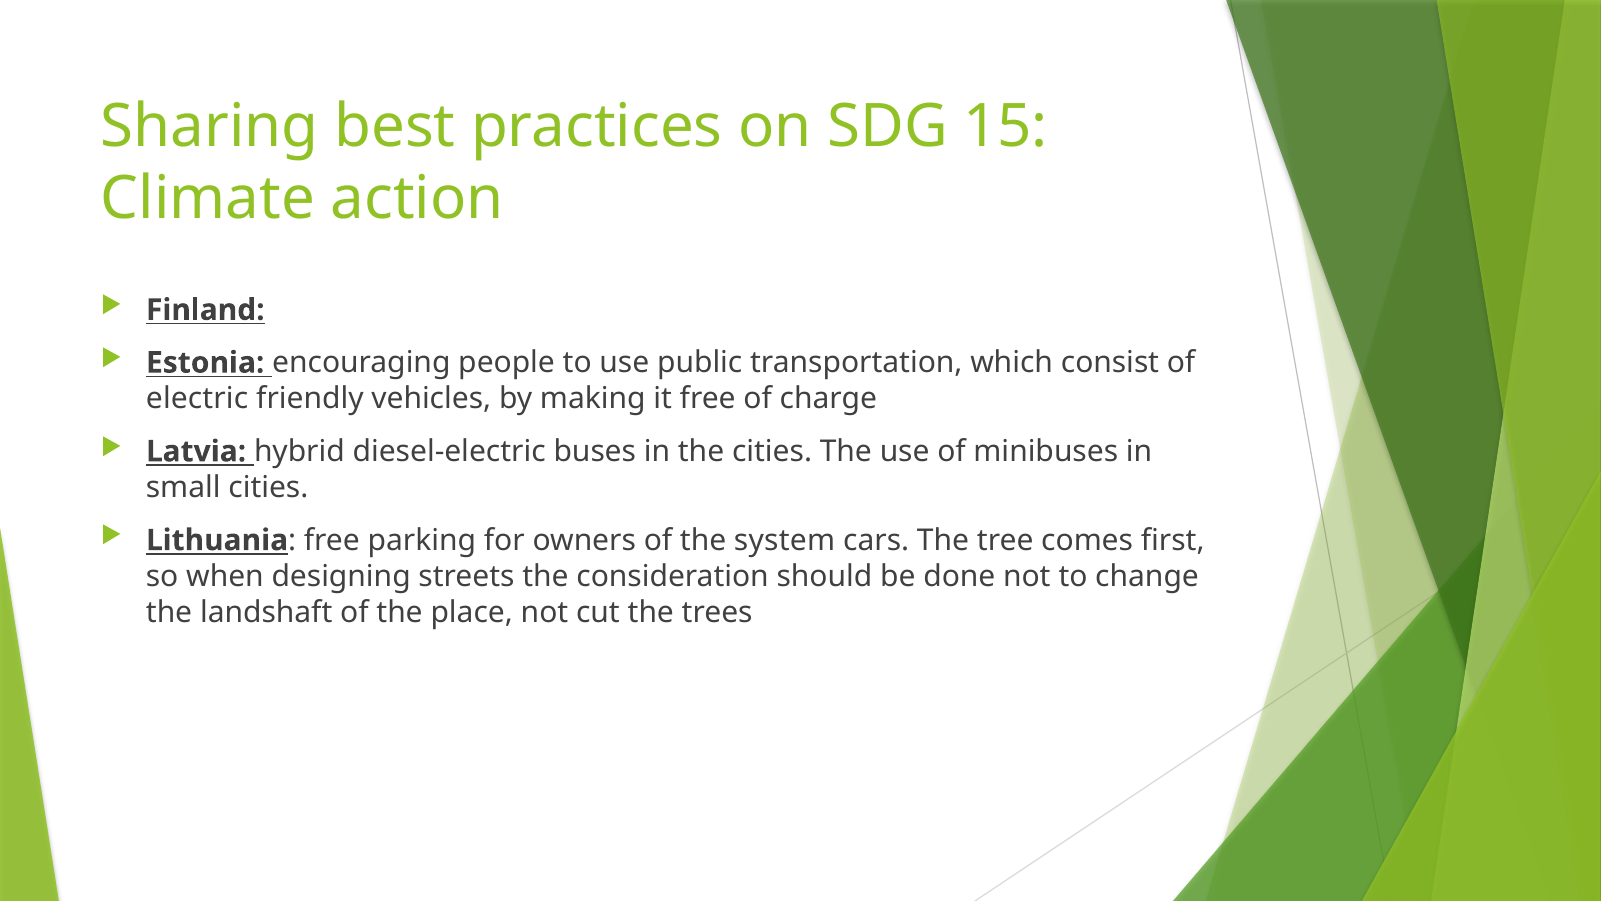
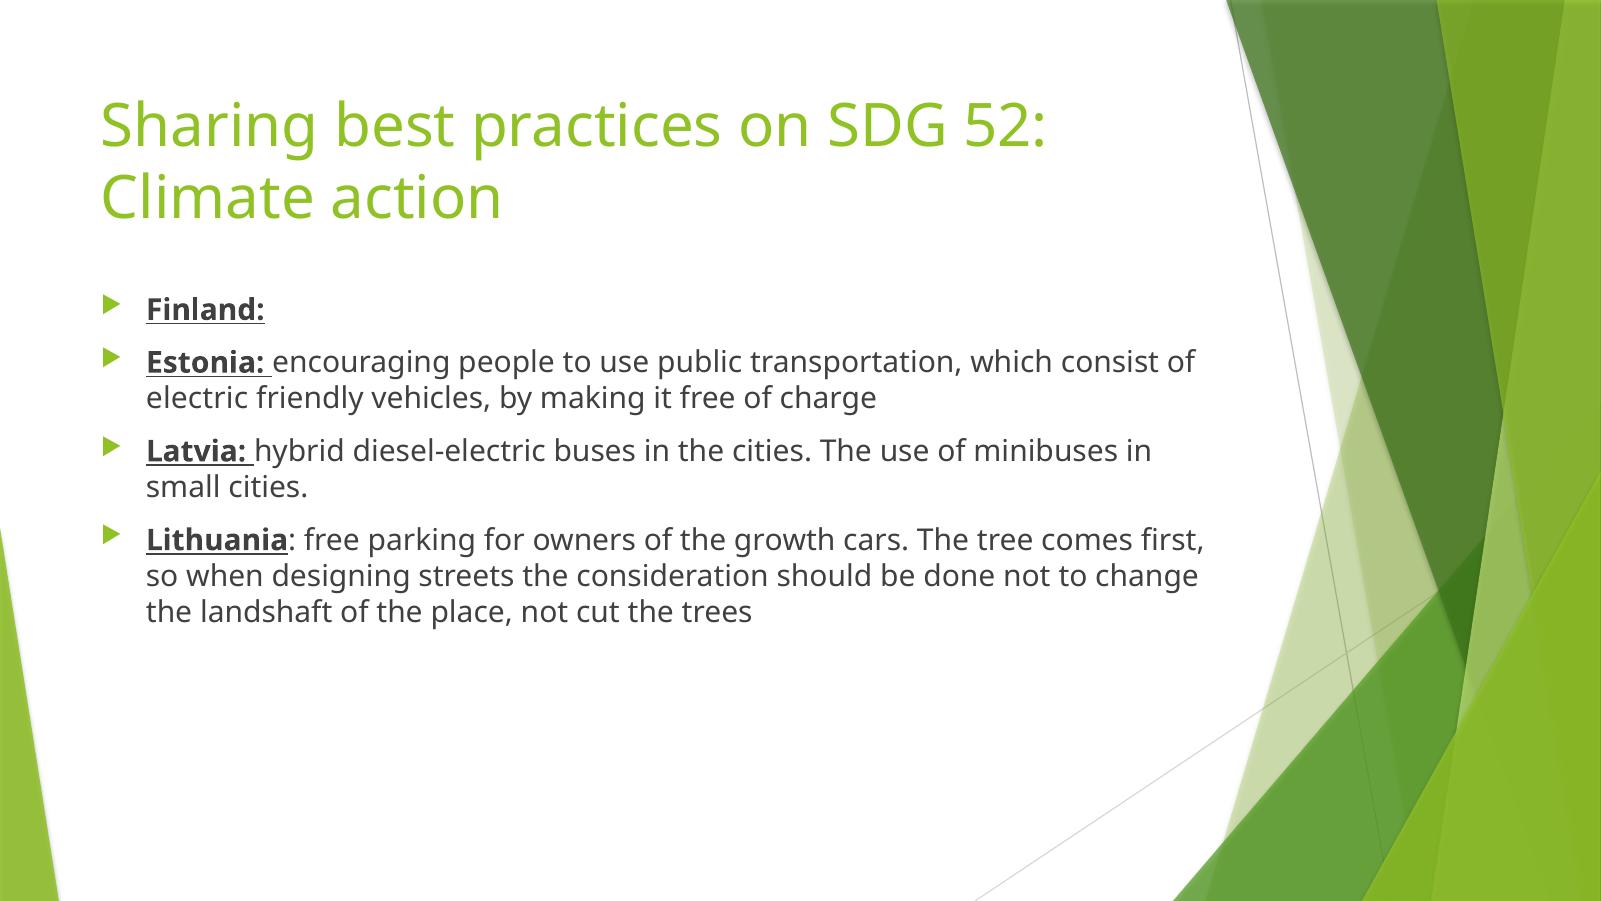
15: 15 -> 52
system: system -> growth
